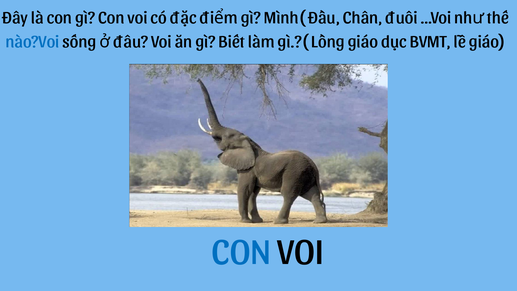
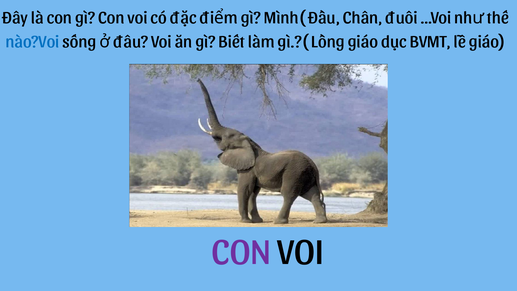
CON at (241, 252) colour: blue -> purple
